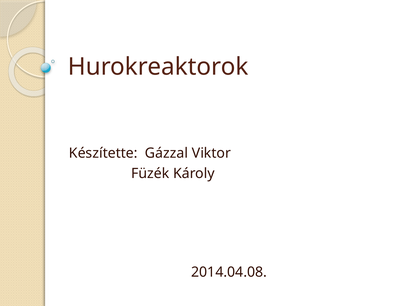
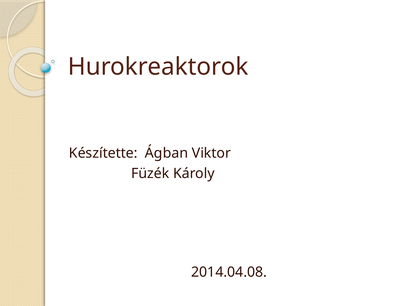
Gázzal: Gázzal -> Ágban
